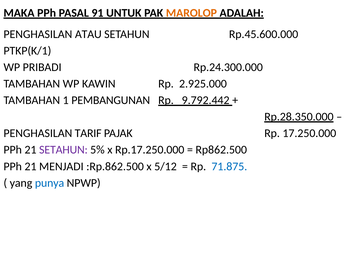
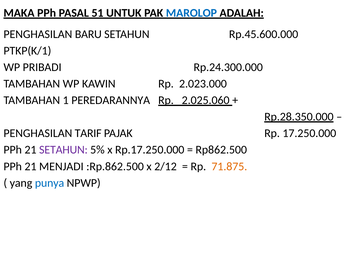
91: 91 -> 51
MAROLOP colour: orange -> blue
ATAU: ATAU -> BARU
2.925.000: 2.925.000 -> 2.023.000
PEMBANGUNAN: PEMBANGUNAN -> PEREDARANNYA
9.792.442: 9.792.442 -> 2.025.060
5/12: 5/12 -> 2/12
71.875 colour: blue -> orange
